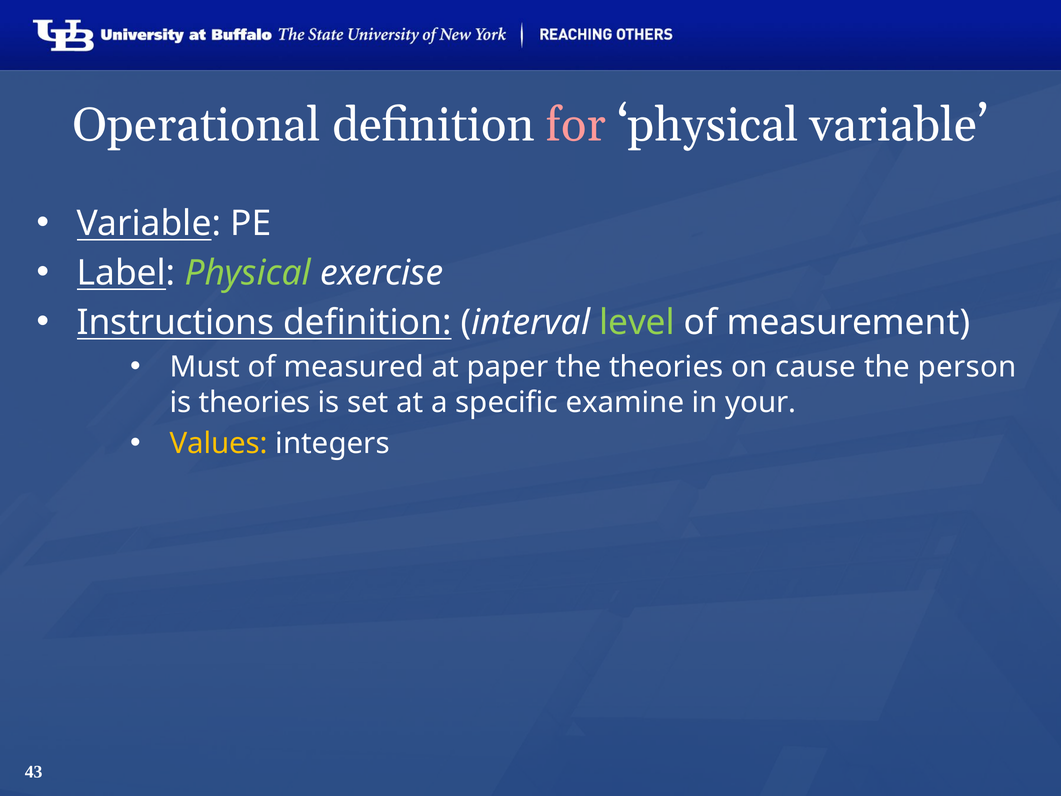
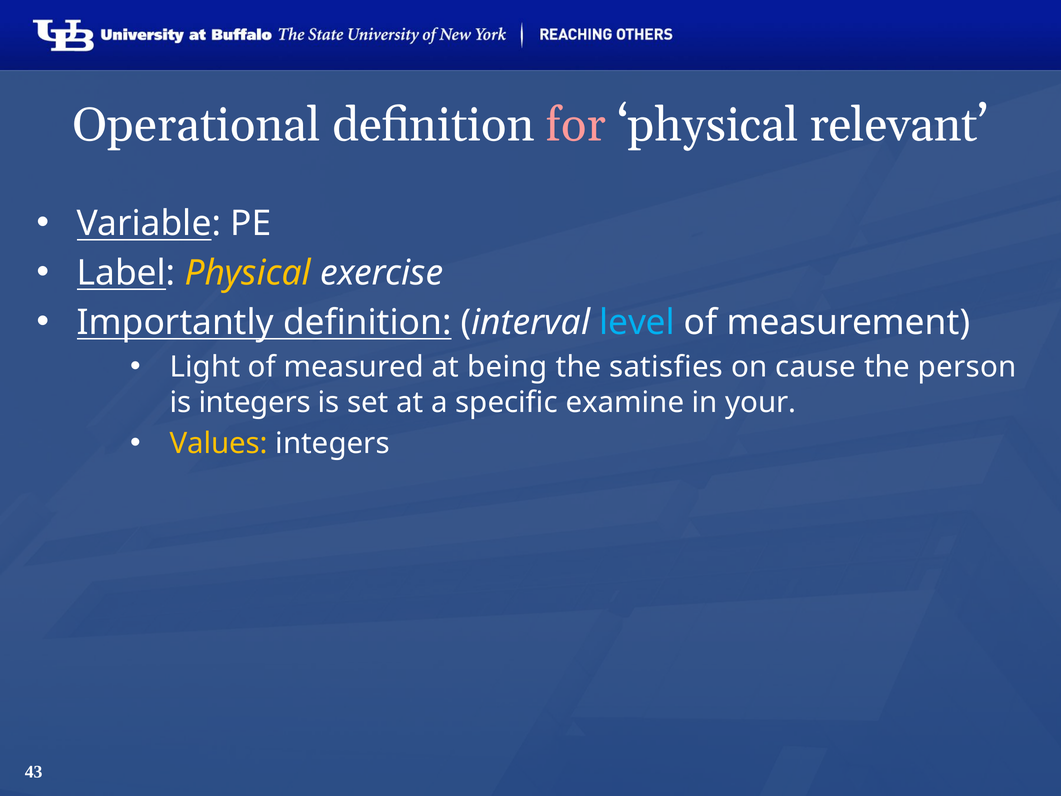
physical variable: variable -> relevant
Physical at (248, 273) colour: light green -> yellow
Instructions: Instructions -> Importantly
level colour: light green -> light blue
Must: Must -> Light
paper: paper -> being
the theories: theories -> satisfies
is theories: theories -> integers
